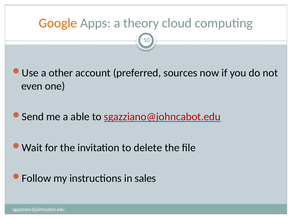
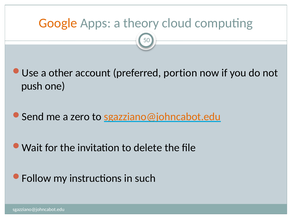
sources: sources -> portion
even: even -> push
able: able -> zero
sgazziano@johncabot.edu at (162, 117) colour: red -> orange
sales: sales -> such
